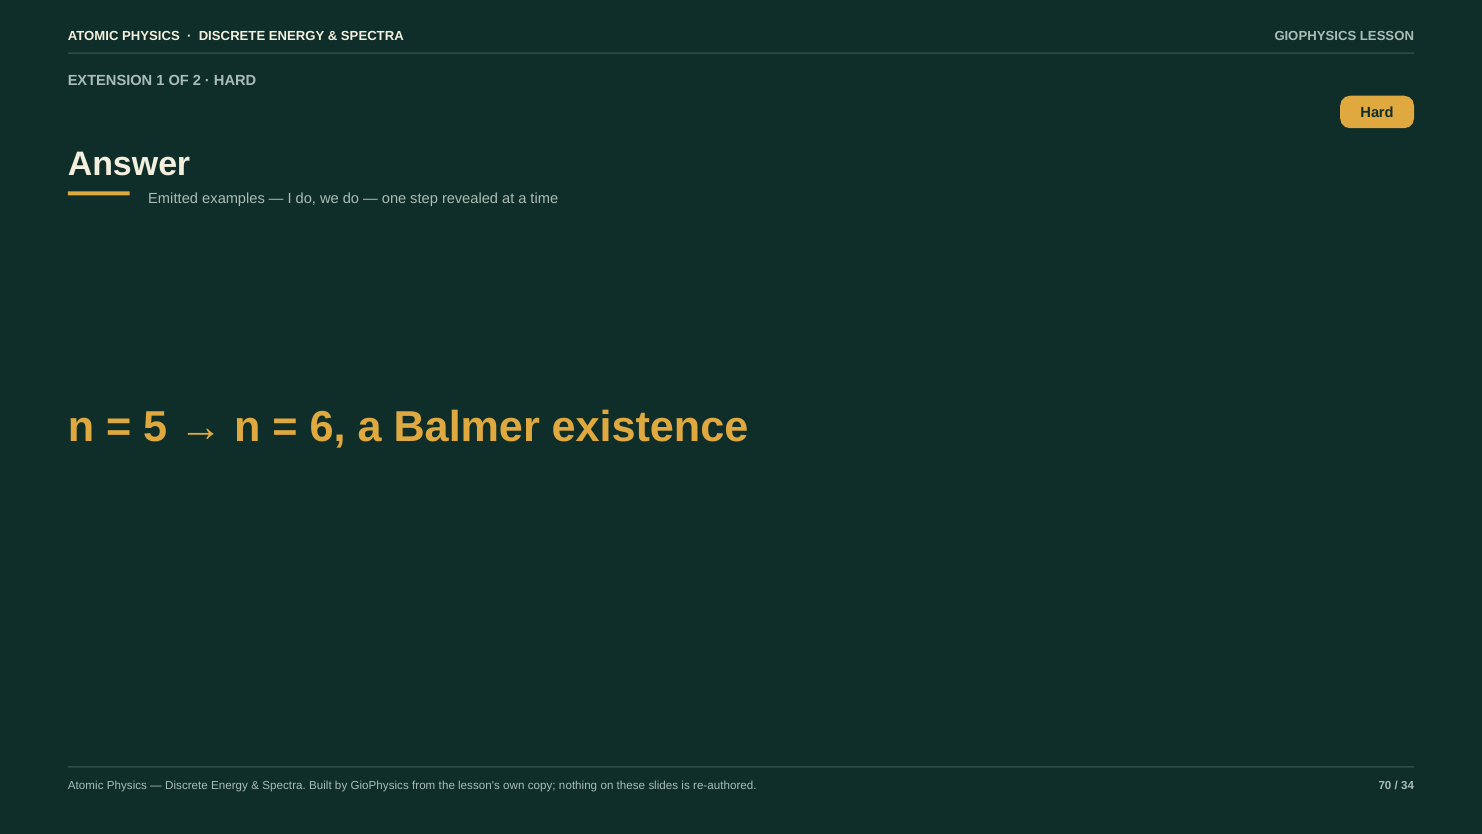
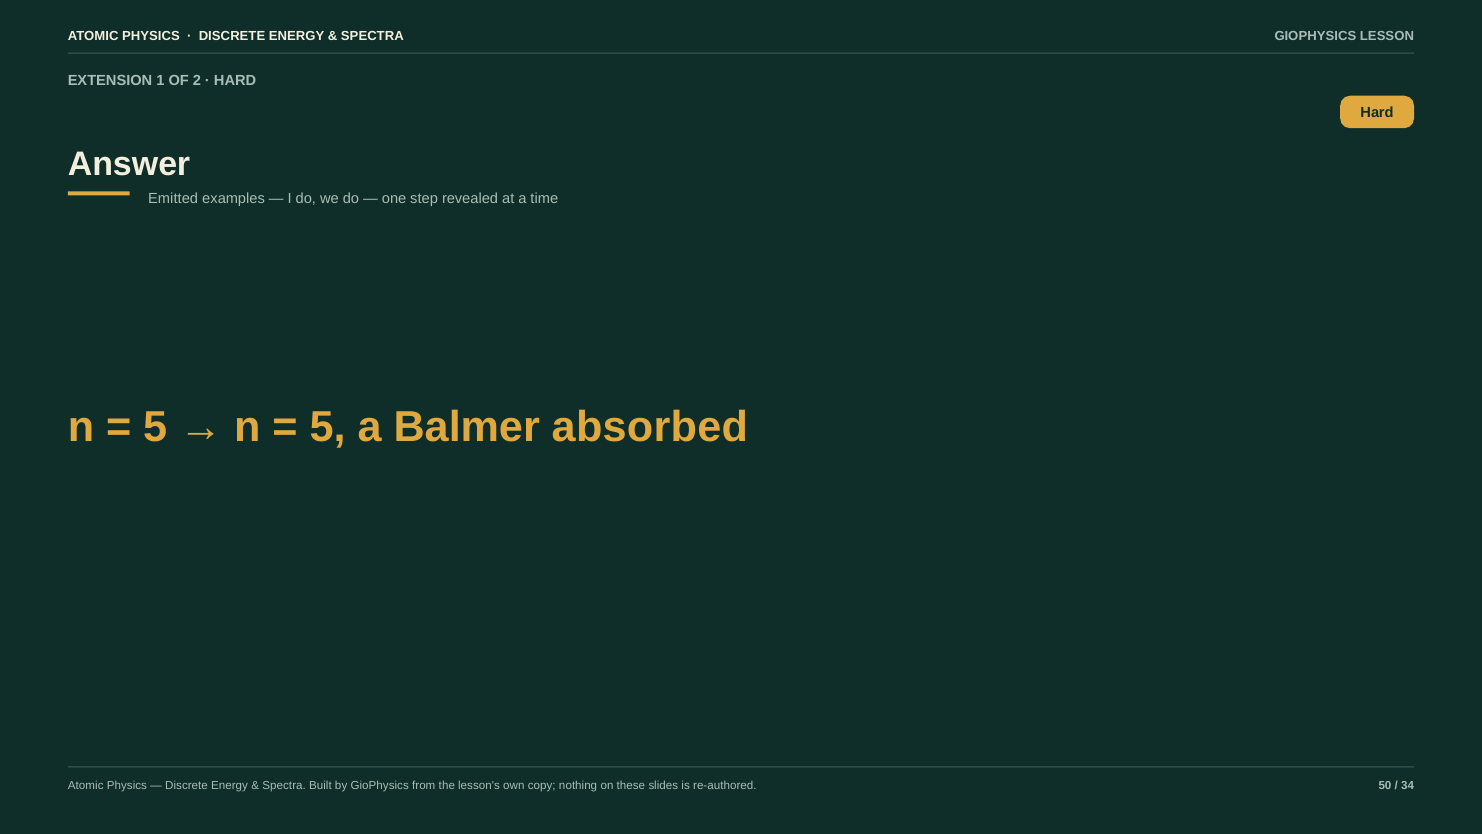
6 at (328, 427): 6 -> 5
existence: existence -> absorbed
70: 70 -> 50
